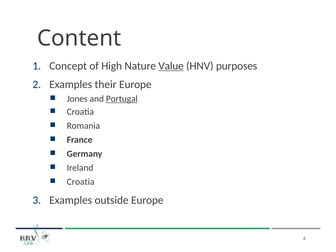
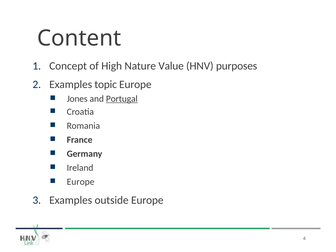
Value underline: present -> none
their: their -> topic
Croatia at (81, 182): Croatia -> Europe
